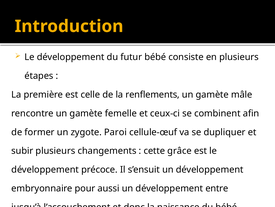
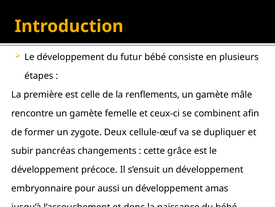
Paroi: Paroi -> Deux
subir plusieurs: plusieurs -> pancréas
entre: entre -> amas
